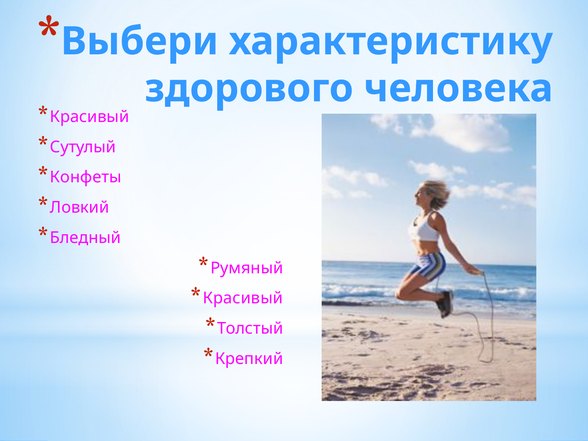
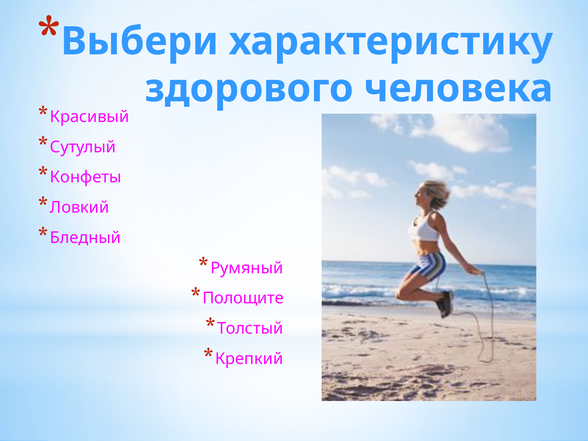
Красивый at (243, 298): Красивый -> Полощите
